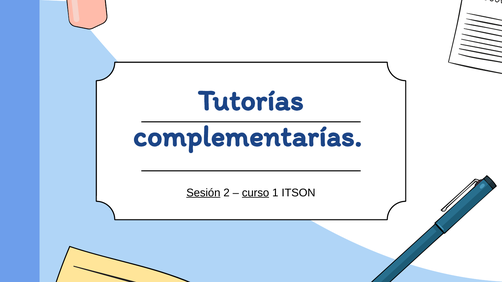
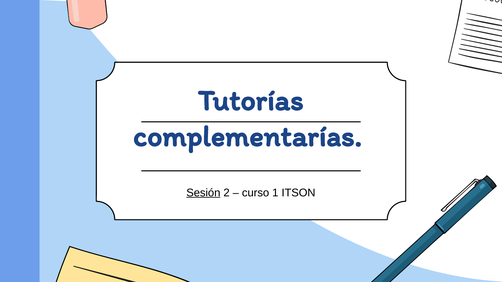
curso underline: present -> none
